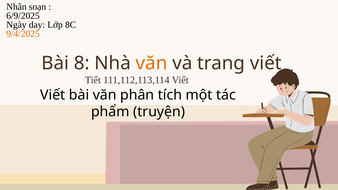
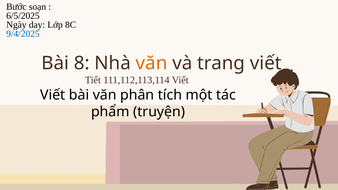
Nhân: Nhân -> Bước
6/9/2025: 6/9/2025 -> 6/5/2025
9/4/2025 colour: orange -> blue
